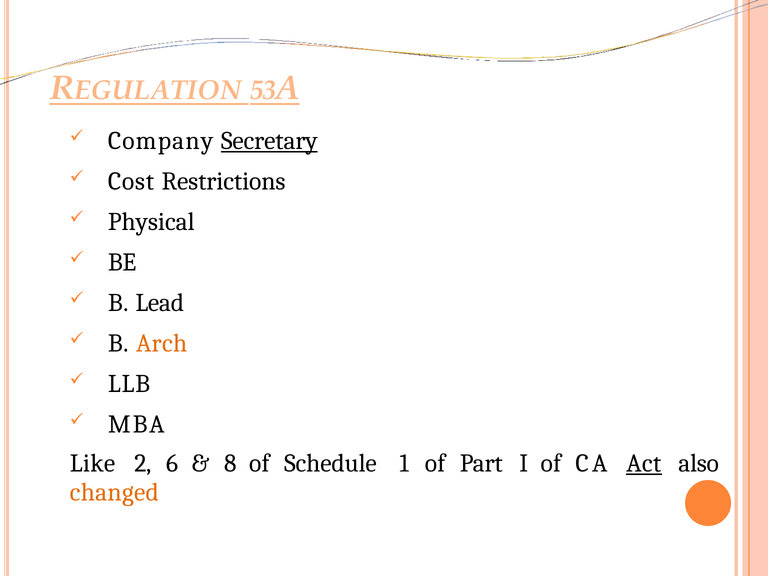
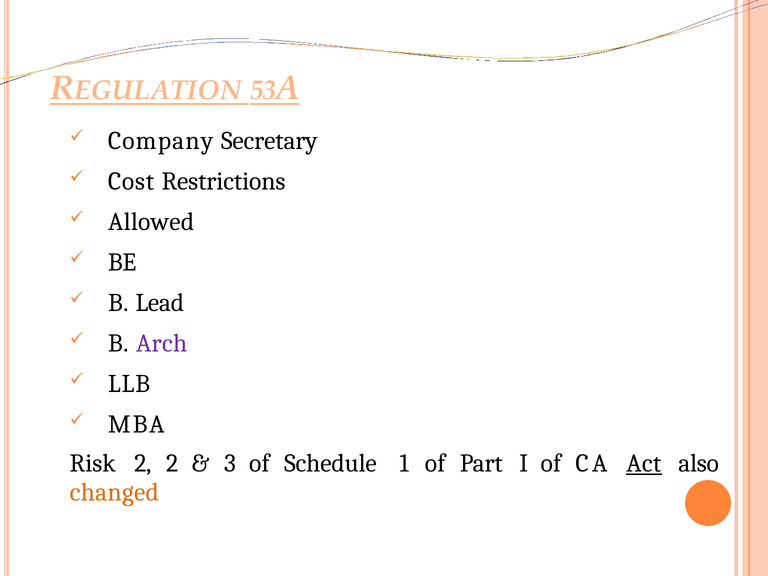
Secretary underline: present -> none
Physical: Physical -> Allowed
Arch colour: orange -> purple
Like: Like -> Risk
2 6: 6 -> 2
8: 8 -> 3
